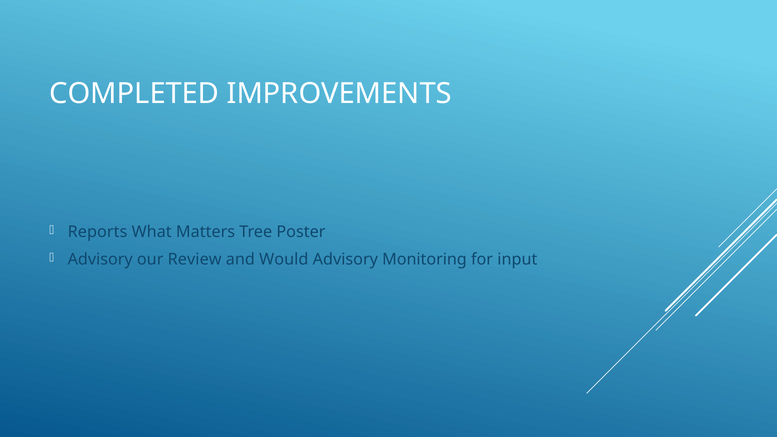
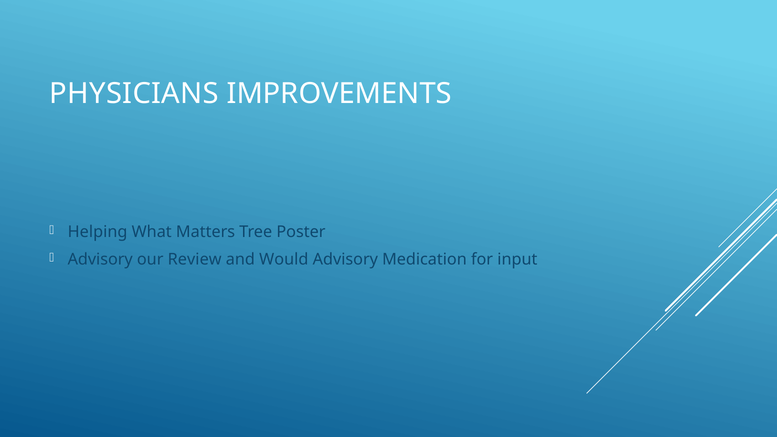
COMPLETED: COMPLETED -> PHYSICIANS
Reports: Reports -> Helping
Monitoring: Monitoring -> Medication
